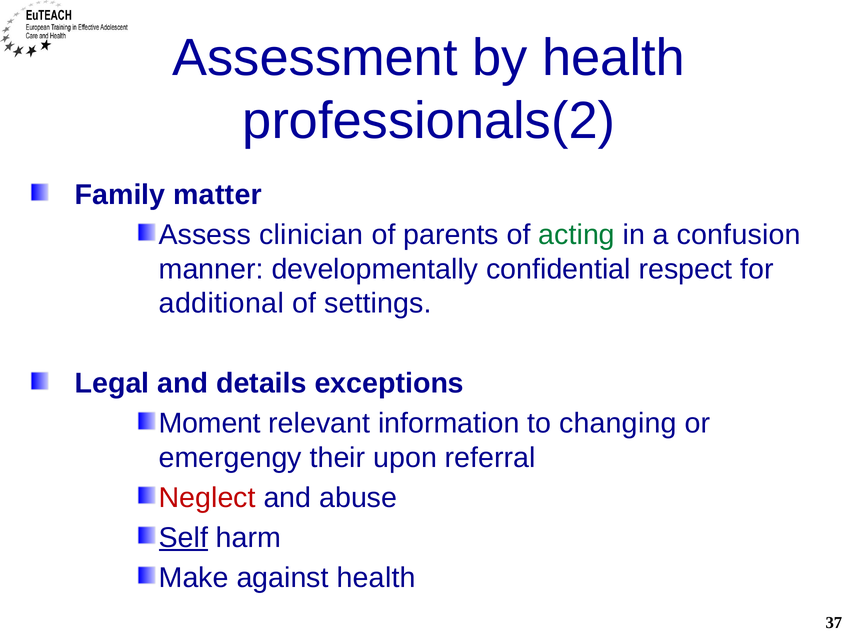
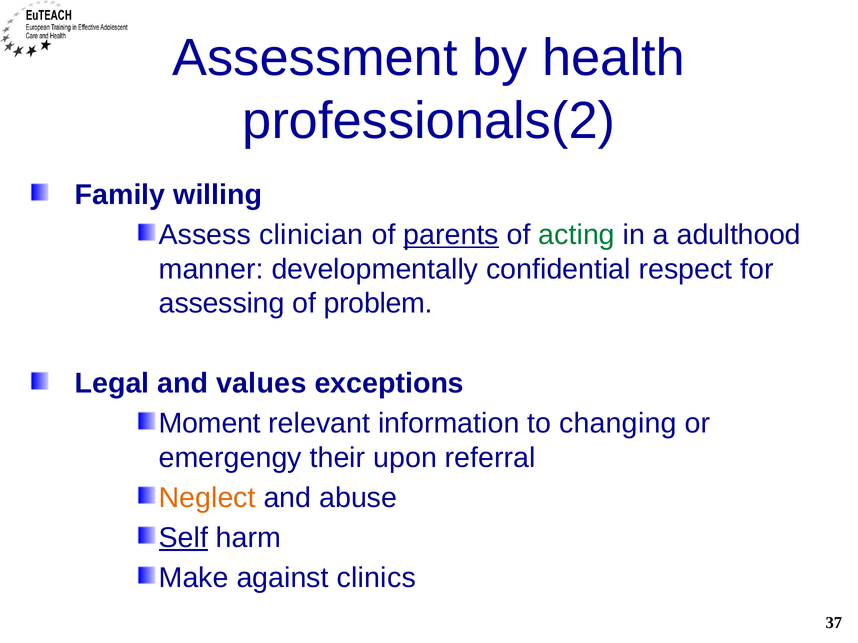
matter: matter -> willing
parents underline: none -> present
confusion: confusion -> adulthood
additional: additional -> assessing
settings: settings -> problem
details: details -> values
Neglect colour: red -> orange
against health: health -> clinics
